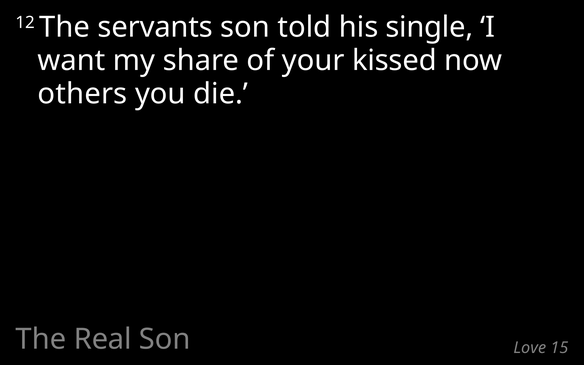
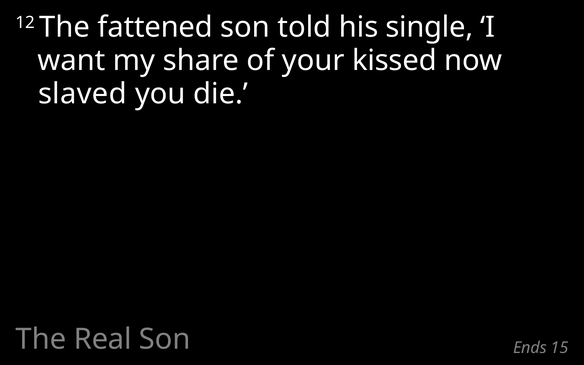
servants: servants -> fattened
others: others -> slaved
Love: Love -> Ends
